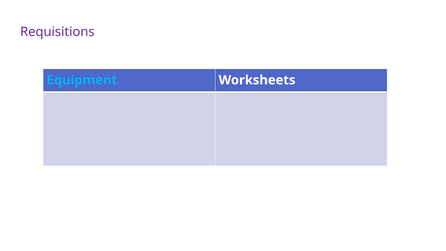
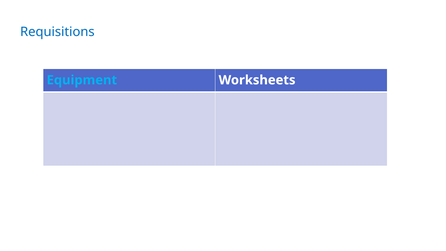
Requisitions colour: purple -> blue
